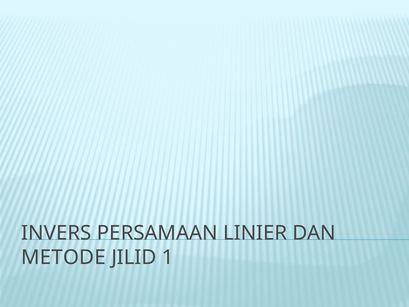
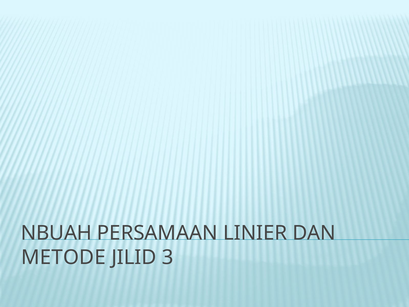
INVERS: INVERS -> NBUAH
1: 1 -> 3
